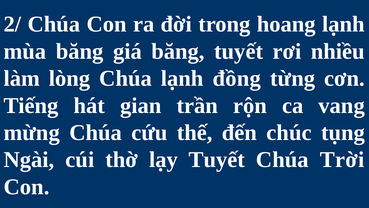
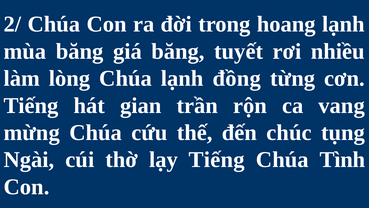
lạy Tuyết: Tuyết -> Tiếng
Trời: Trời -> Tình
